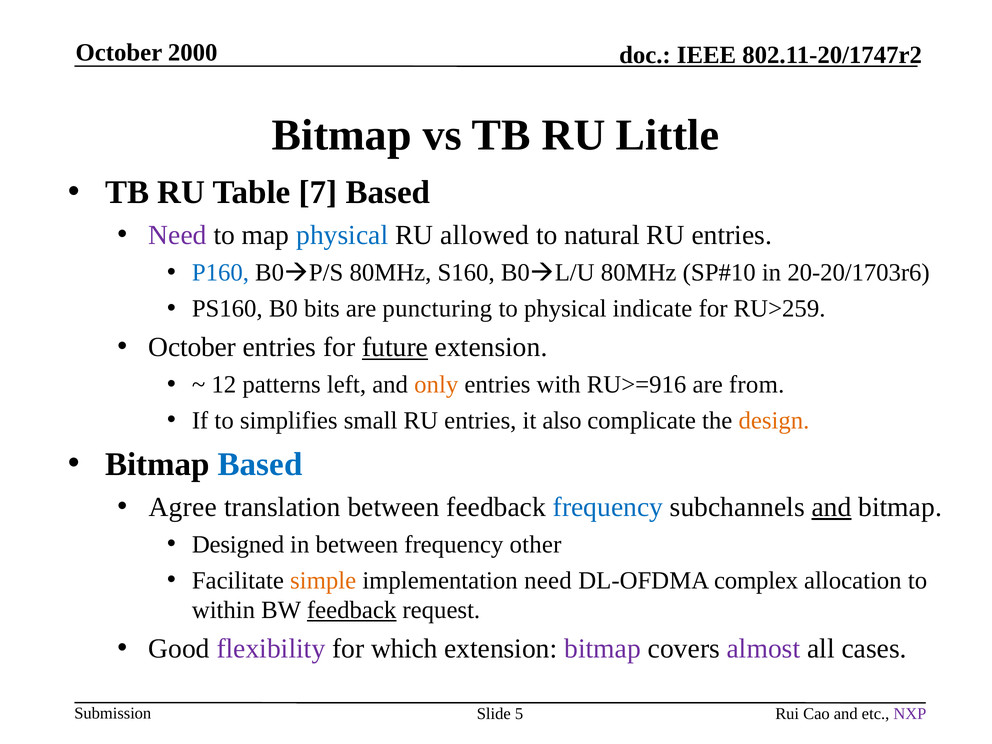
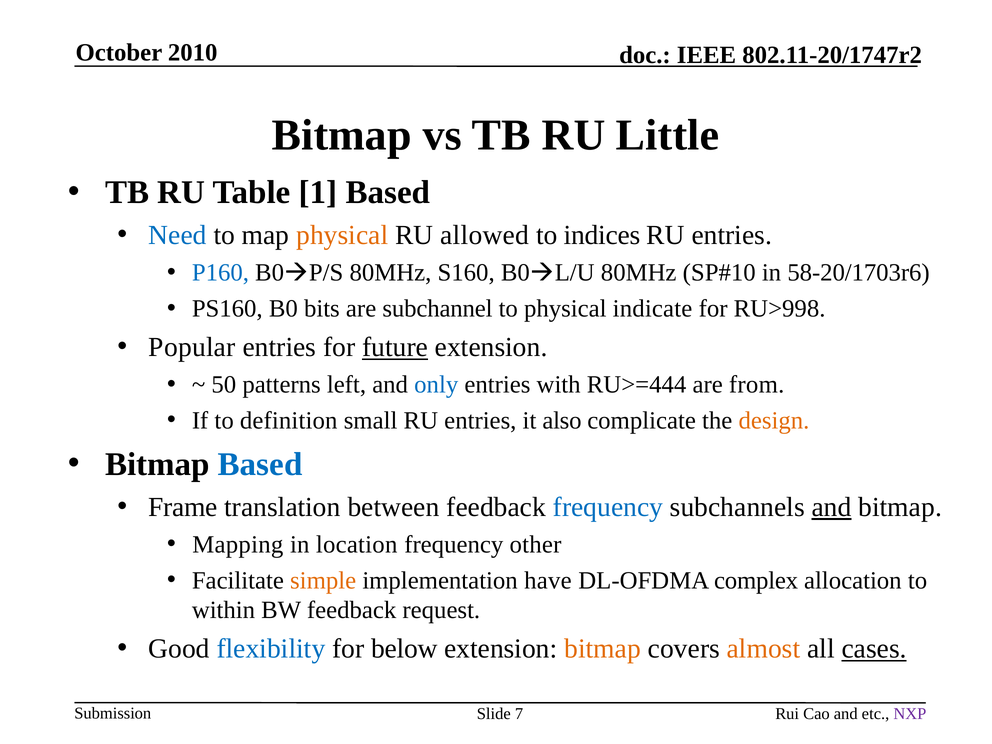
2000: 2000 -> 2010
7: 7 -> 1
Need at (178, 235) colour: purple -> blue
physical at (342, 235) colour: blue -> orange
natural: natural -> indices
20-20/1703r6: 20-20/1703r6 -> 58-20/1703r6
puncturing: puncturing -> subchannel
RU>259: RU>259 -> RU>998
October at (192, 347): October -> Popular
12: 12 -> 50
only colour: orange -> blue
RU>=916: RU>=916 -> RU>=444
simplifies: simplifies -> definition
Agree: Agree -> Frame
Designed: Designed -> Mapping
in between: between -> location
implementation need: need -> have
feedback at (352, 610) underline: present -> none
flexibility colour: purple -> blue
which: which -> below
bitmap at (603, 649) colour: purple -> orange
almost colour: purple -> orange
cases underline: none -> present
5: 5 -> 7
